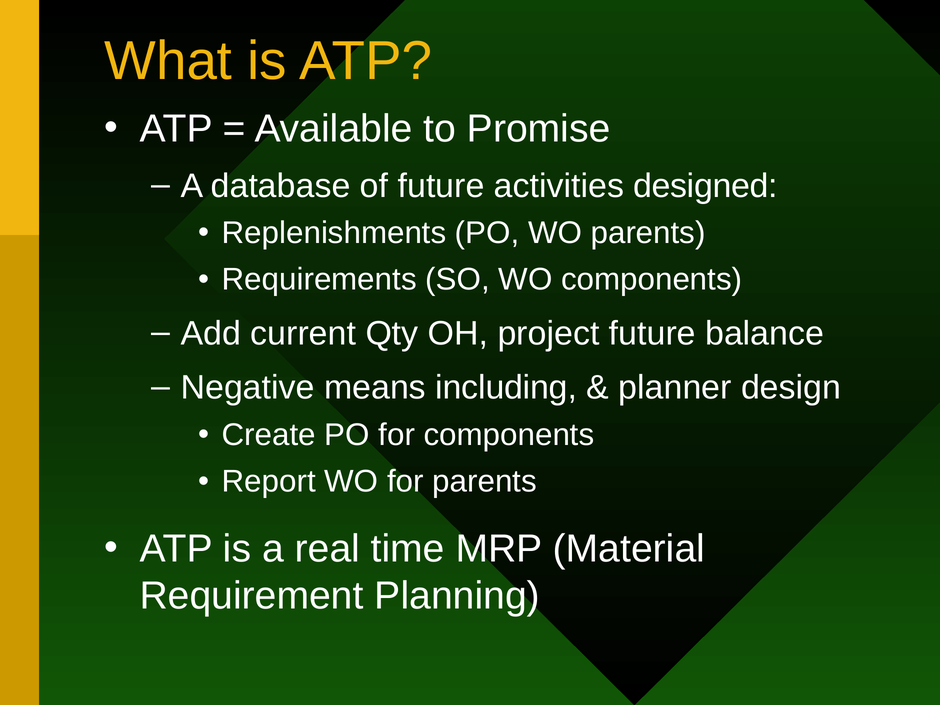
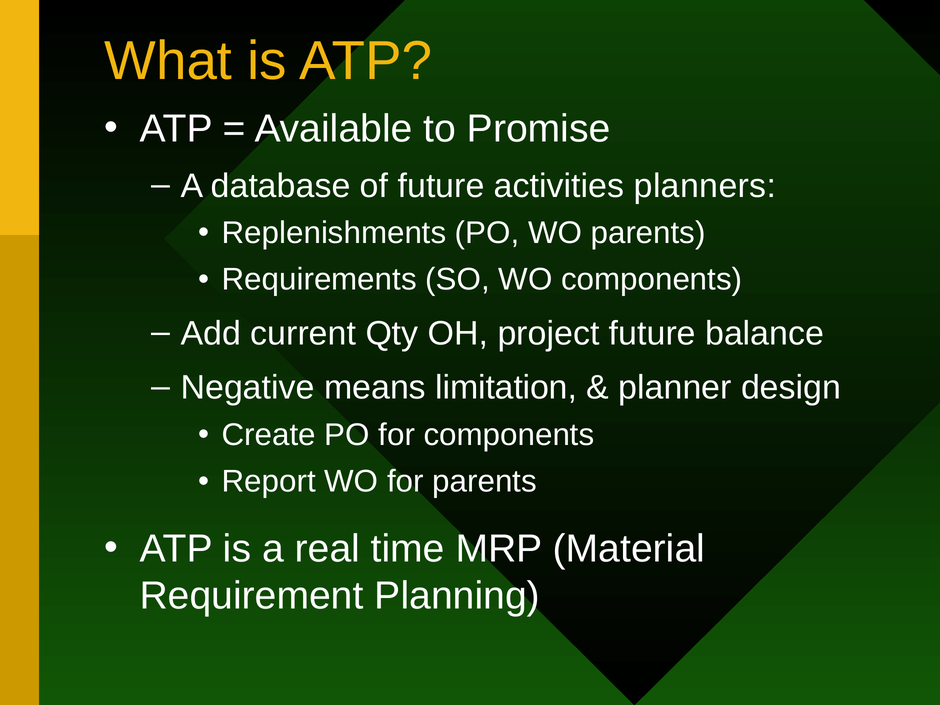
designed: designed -> planners
including: including -> limitation
